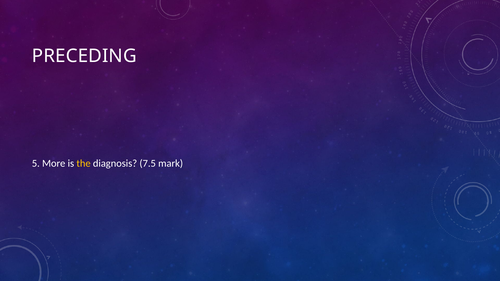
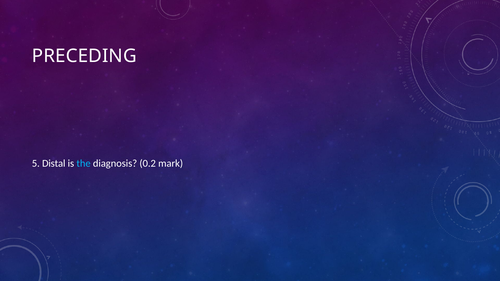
More: More -> Distal
the colour: yellow -> light blue
7.5: 7.5 -> 0.2
